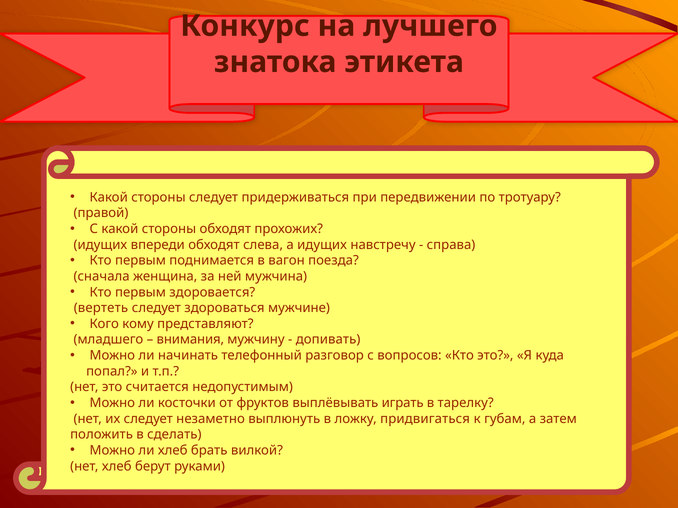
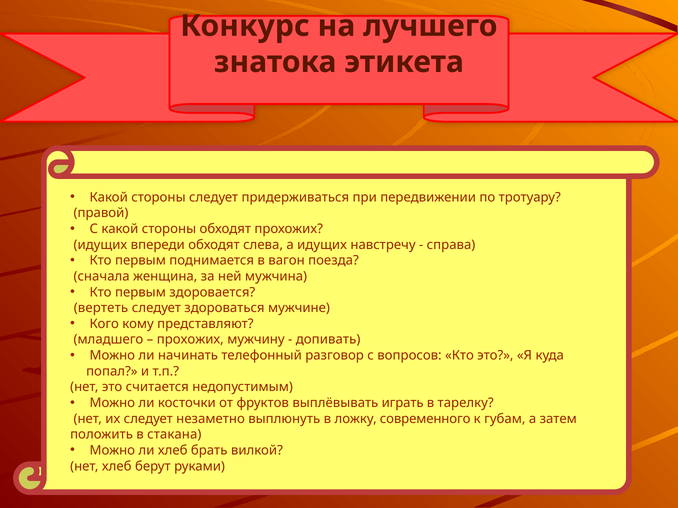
внимания at (190, 340): внимания -> прохожих
придвигаться: придвигаться -> современного
сделать: сделать -> стакана
